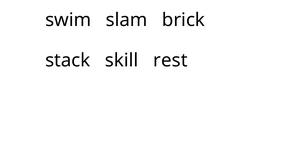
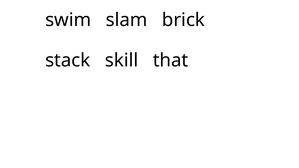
rest: rest -> that
